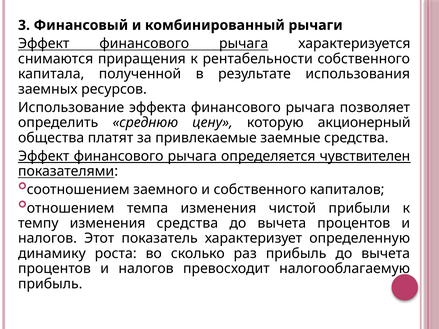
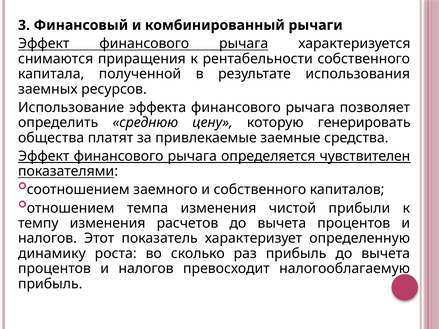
акционерный: акционерный -> генерировать
изменения средства: средства -> расчетов
